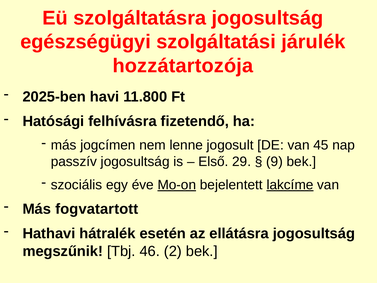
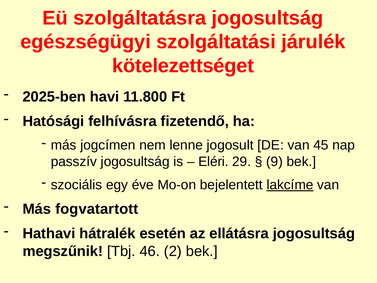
hozzátartozója: hozzátartozója -> kötelezettséget
Első: Első -> Eléri
Mo-on underline: present -> none
